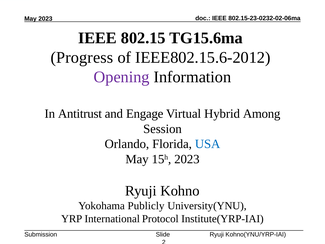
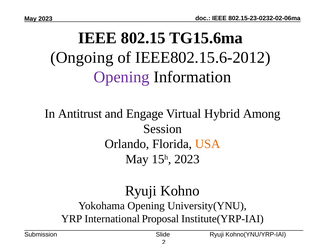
Progress: Progress -> Ongoing
USA colour: blue -> orange
Yokohama Publicly: Publicly -> Opening
Protocol: Protocol -> Proposal
